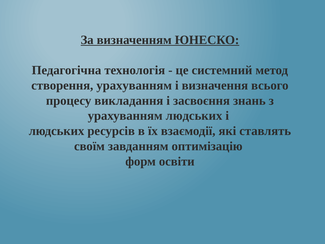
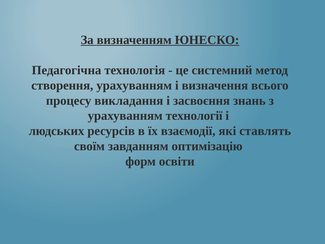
урахуванням людських: людських -> технології
